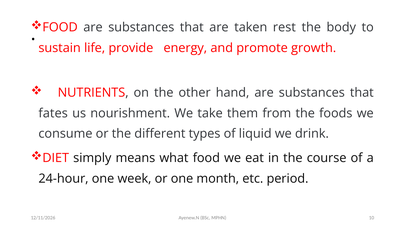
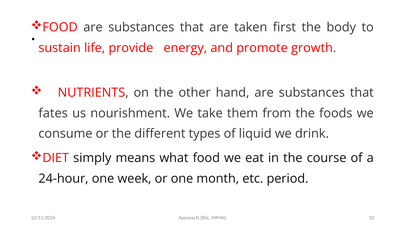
rest: rest -> first
